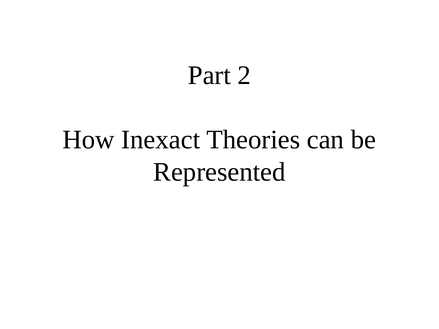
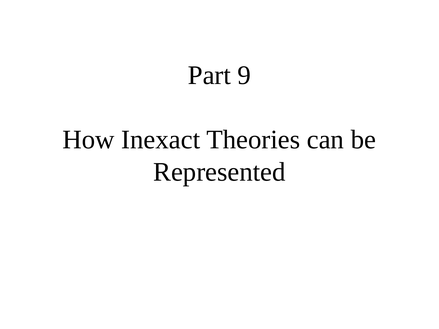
2: 2 -> 9
